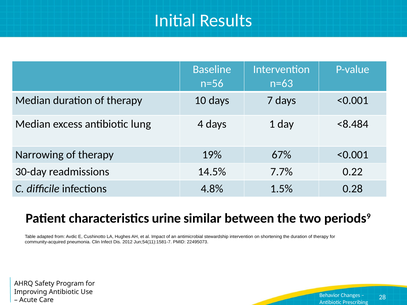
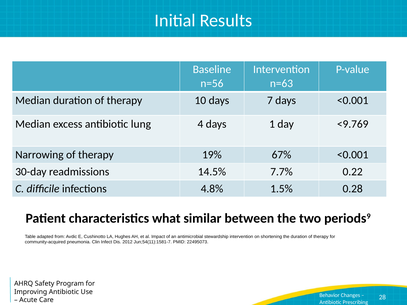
<8.484: <8.484 -> <9.769
urine: urine -> what
